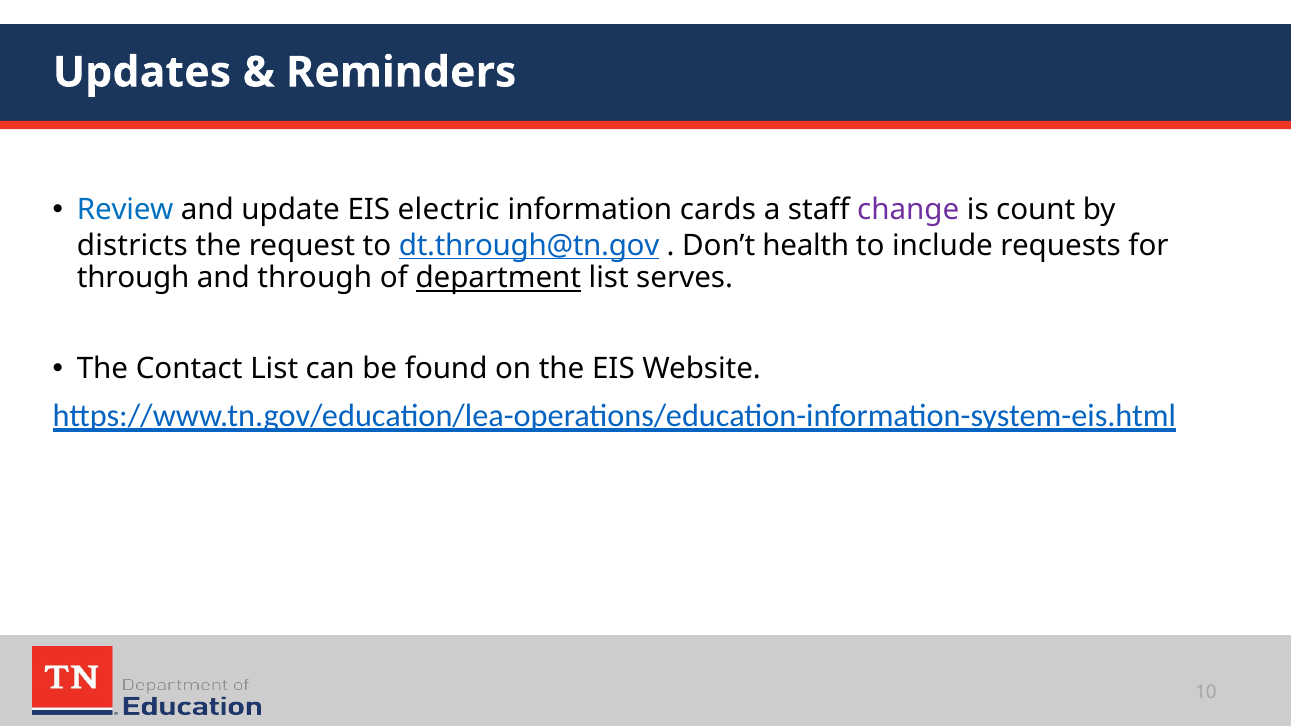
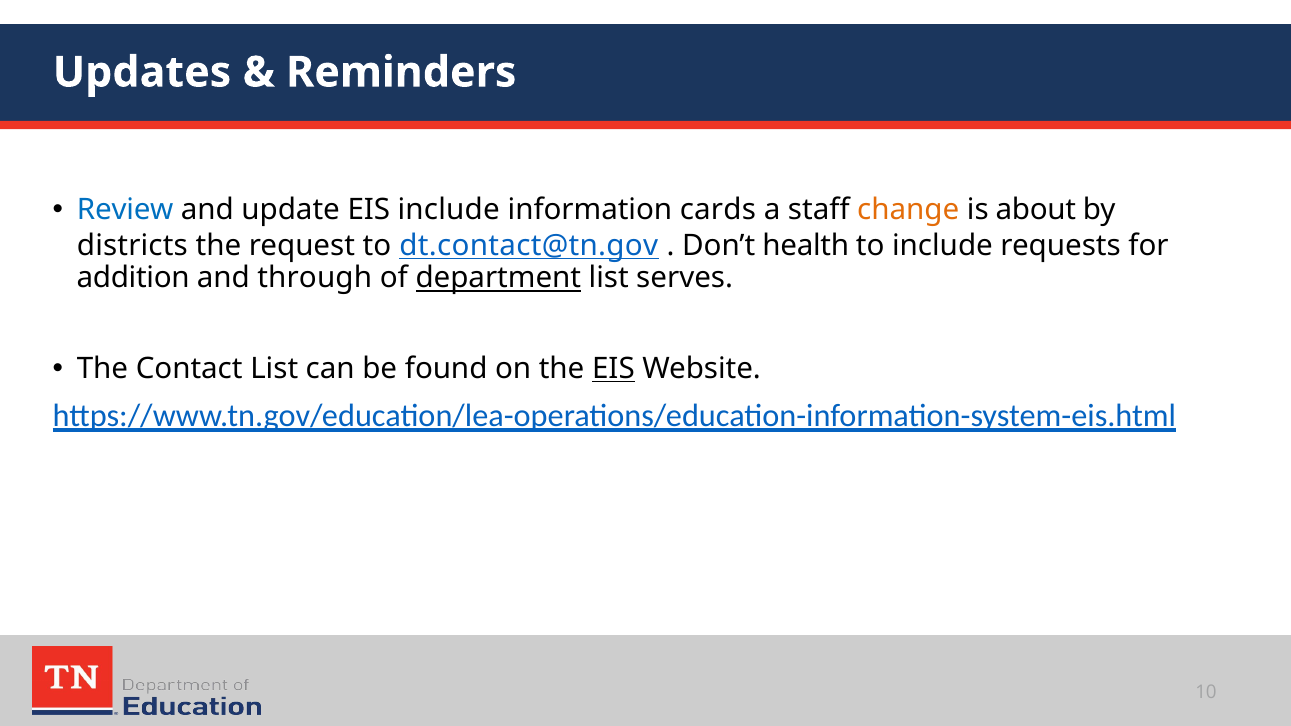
EIS electric: electric -> include
change colour: purple -> orange
count: count -> about
dt.through@tn.gov: dt.through@tn.gov -> dt.contact@tn.gov
through at (133, 278): through -> addition
EIS at (613, 369) underline: none -> present
